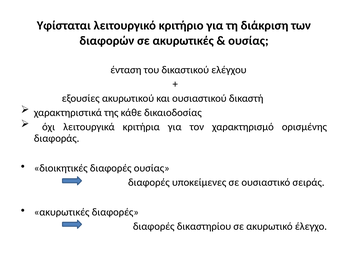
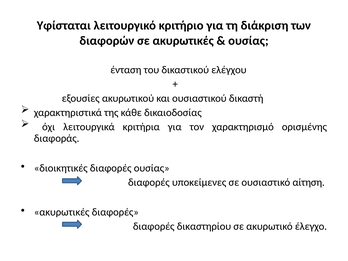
σειράς: σειράς -> αίτηση
